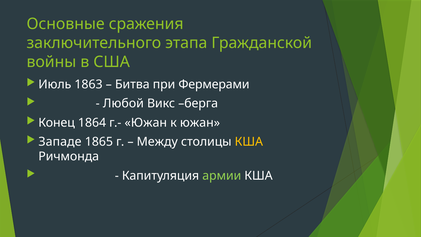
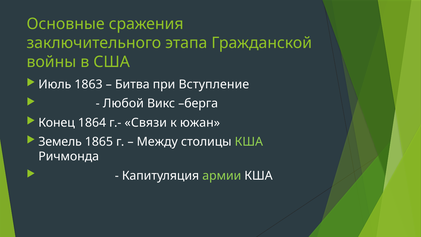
Фермерами: Фермерами -> Вступление
г.- Южан: Южан -> Связи
Западе: Западе -> Земель
КША at (249, 142) colour: yellow -> light green
